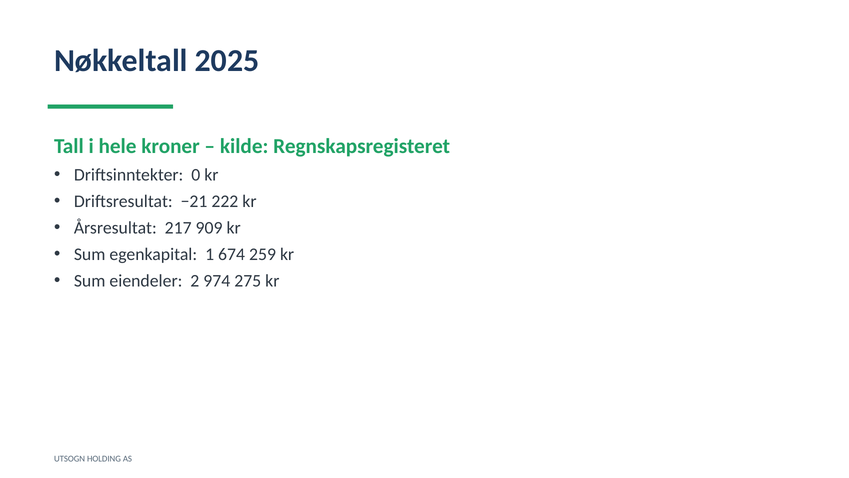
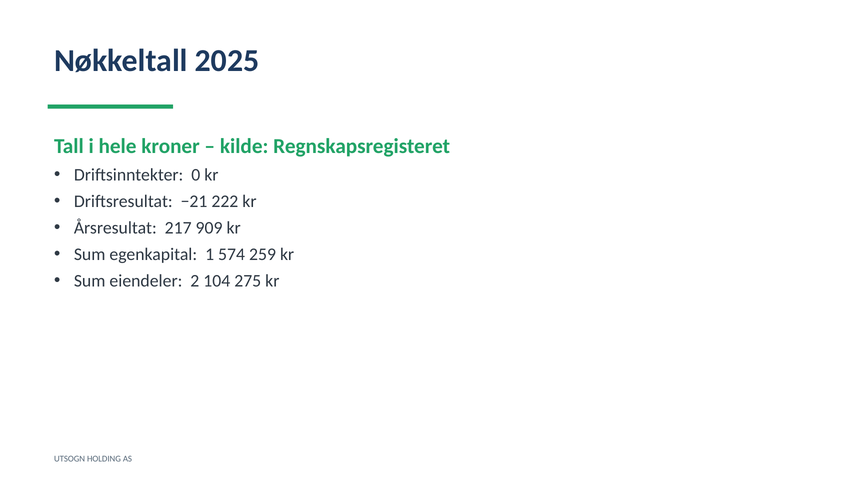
674: 674 -> 574
974: 974 -> 104
